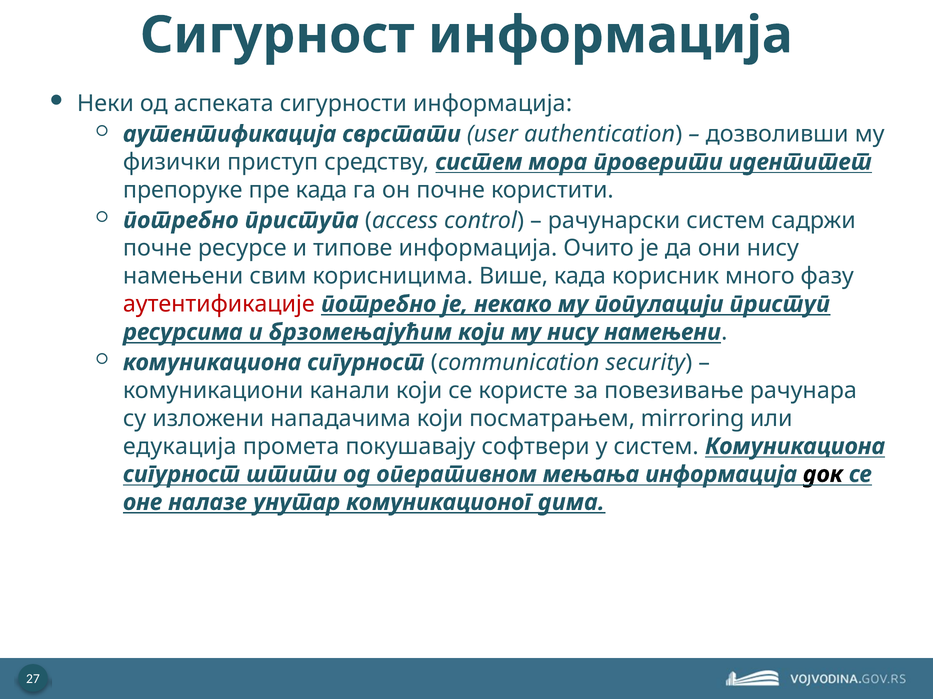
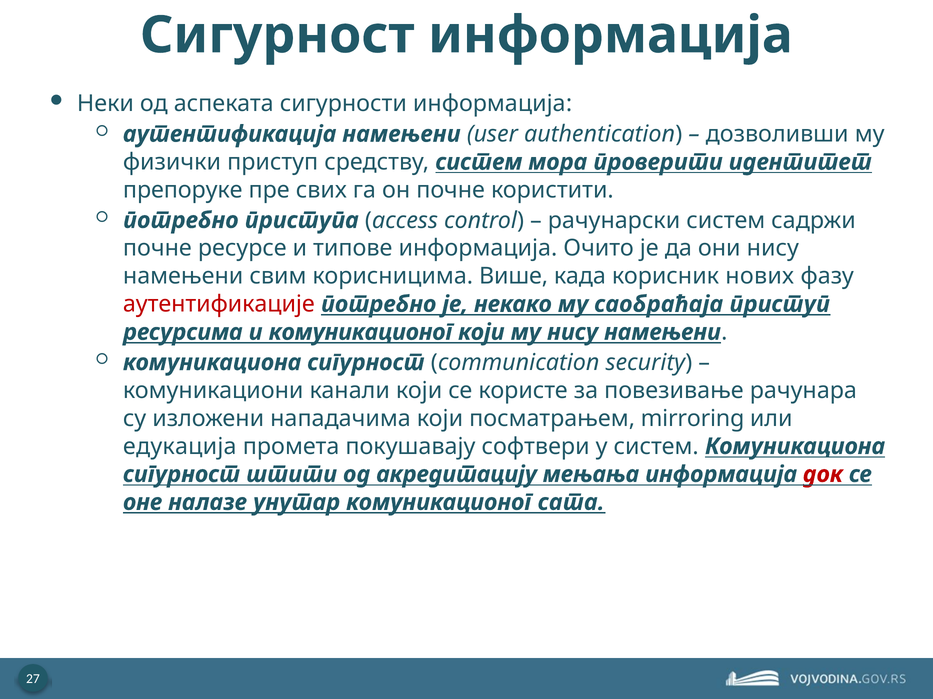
аутентификација сврстати: сврстати -> намењени
пре када: када -> свих
много: много -> нових
популацији: популацији -> саобраћаја
и брзомењајућим: брзомењајућим -> комуникационог
оперативном: оперативном -> акредитацију
док colour: black -> red
дима: дима -> сата
